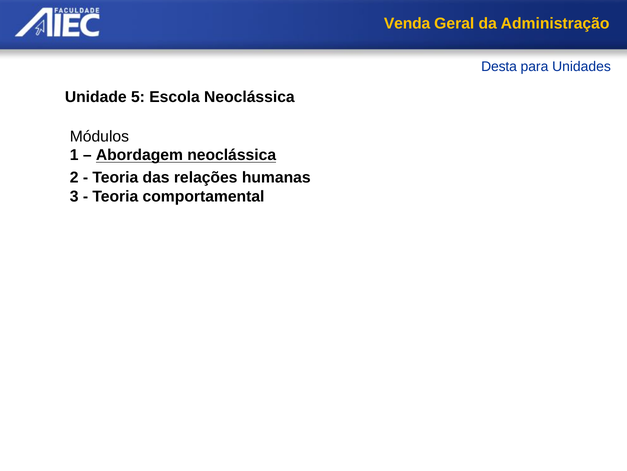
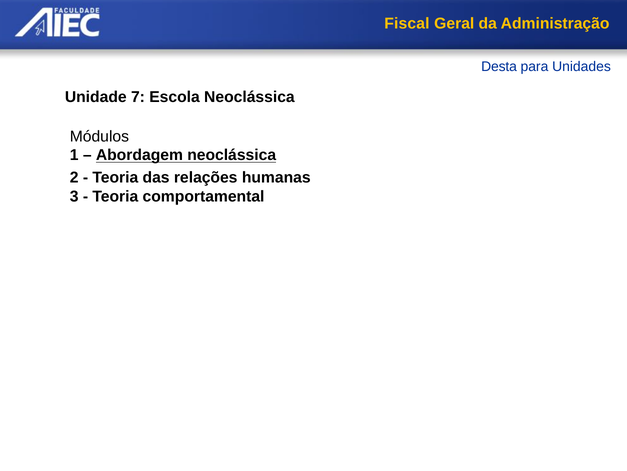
Venda: Venda -> Fiscal
5: 5 -> 7
